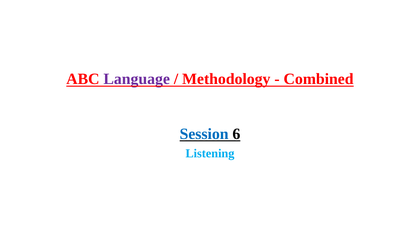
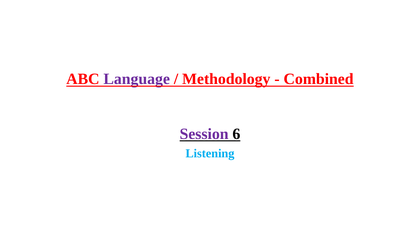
Session colour: blue -> purple
